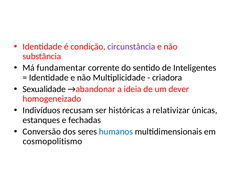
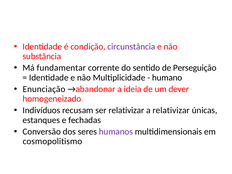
Inteligentes: Inteligentes -> Perseguição
criadora: criadora -> humano
Sexualidade: Sexualidade -> Enunciação
ser históricas: históricas -> relativizar
humanos colour: blue -> purple
